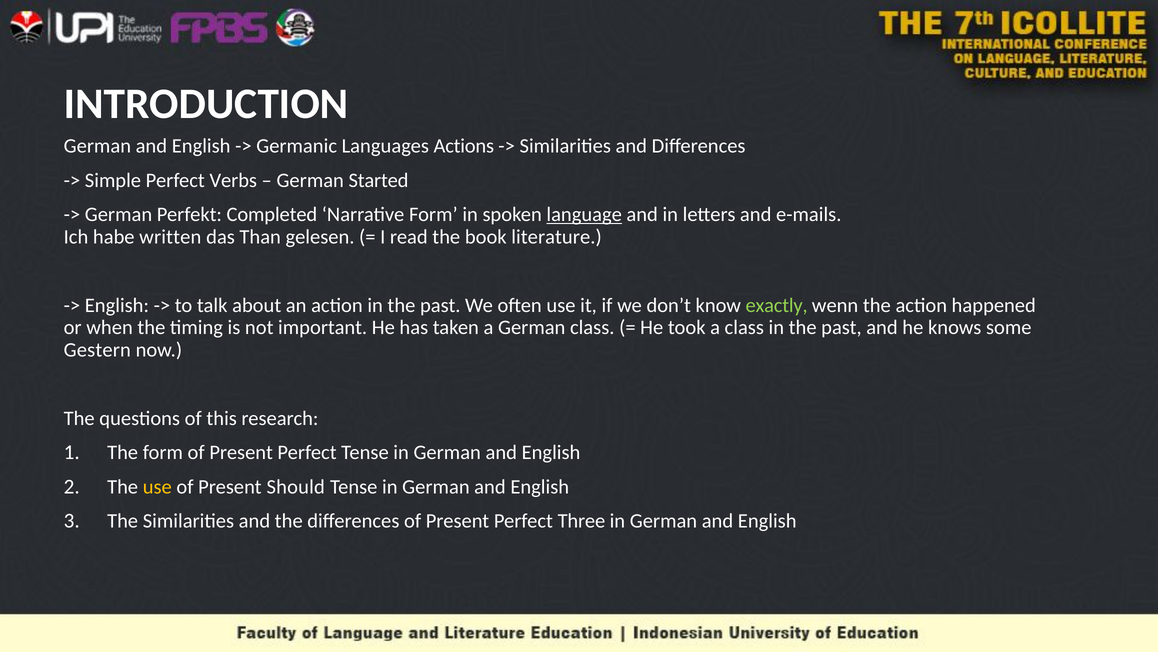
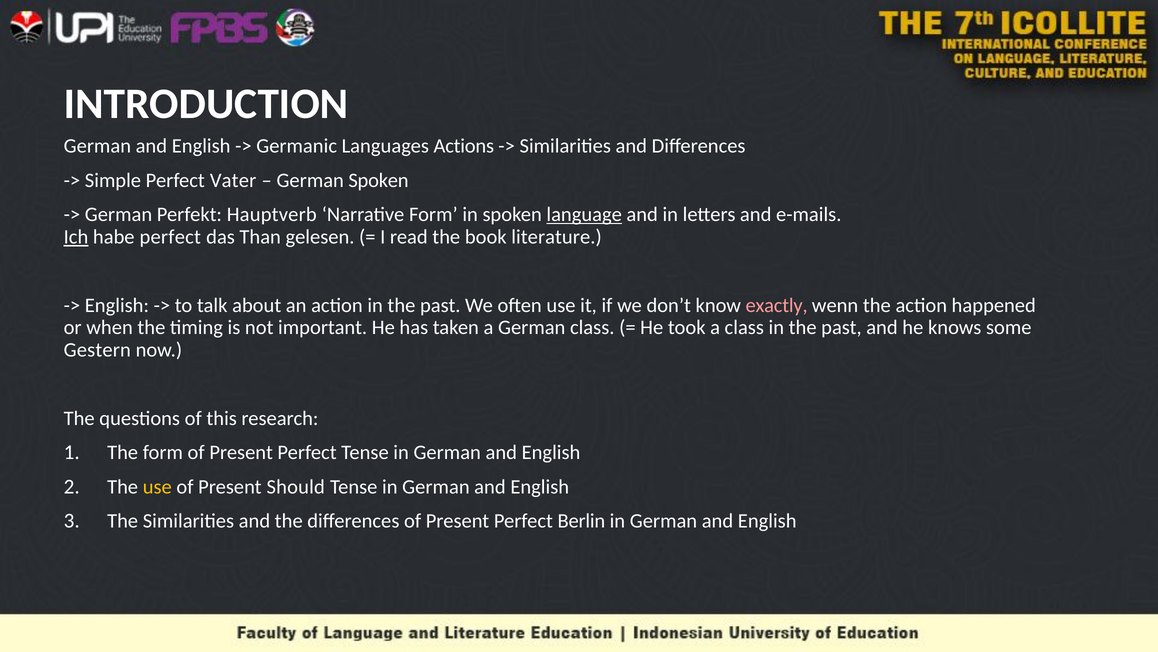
Verbs: Verbs -> Vater
German Started: Started -> Spoken
Completed: Completed -> Hauptverb
Ich underline: none -> present
habe written: written -> perfect
exactly colour: light green -> pink
Three: Three -> Berlin
